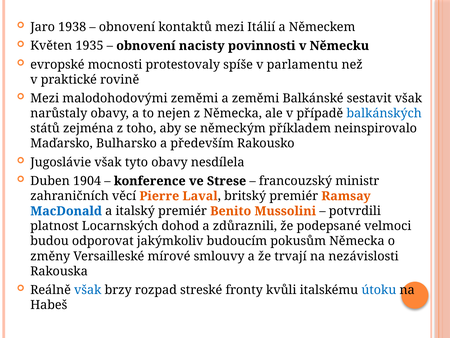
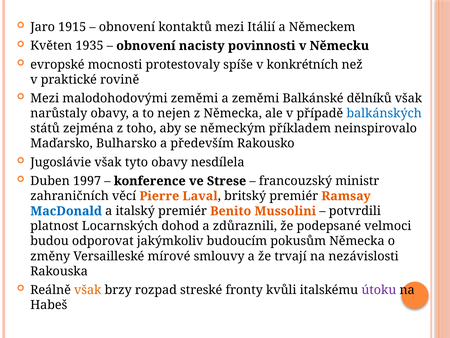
1938: 1938 -> 1915
parlamentu: parlamentu -> konkrétních
sestavit: sestavit -> dělníků
1904: 1904 -> 1997
však at (88, 290) colour: blue -> orange
útoku colour: blue -> purple
